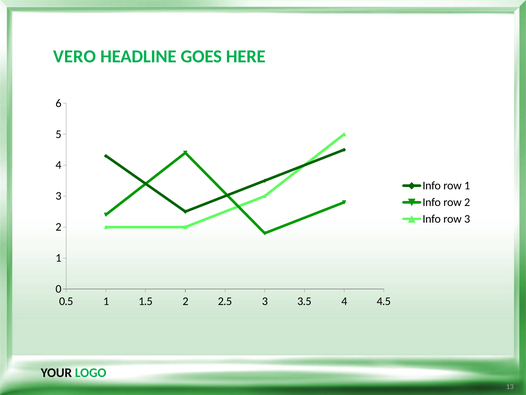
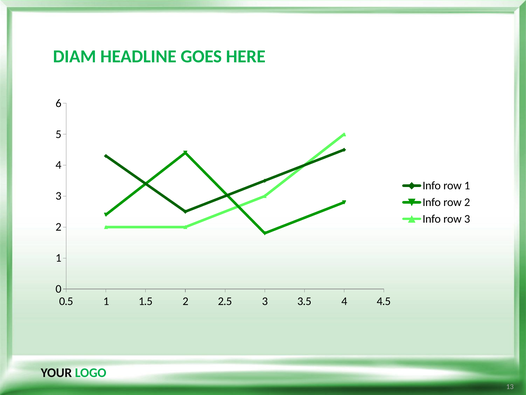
VERO: VERO -> DIAM
